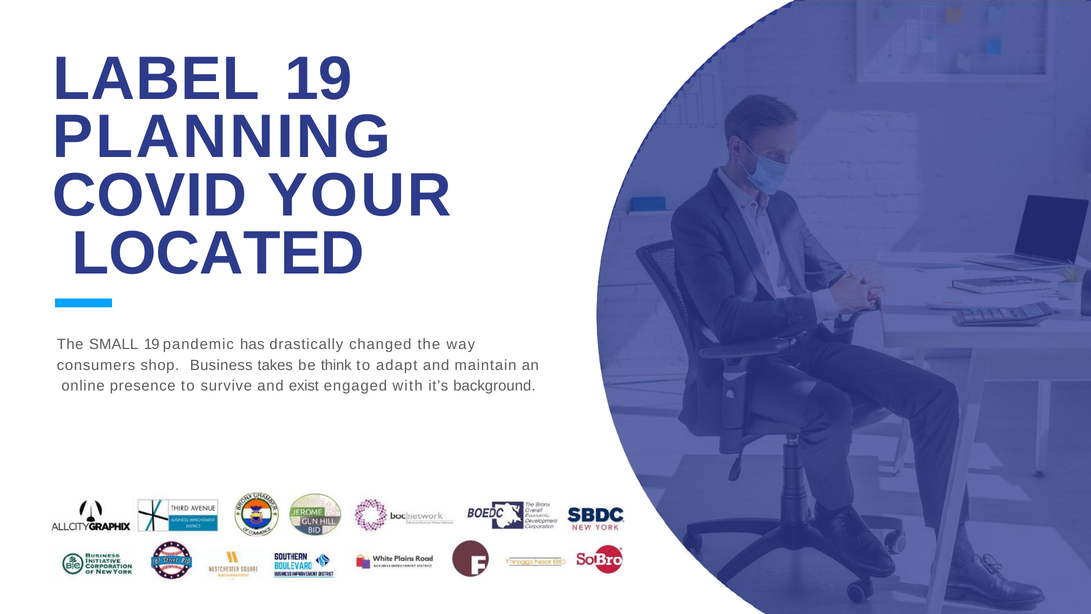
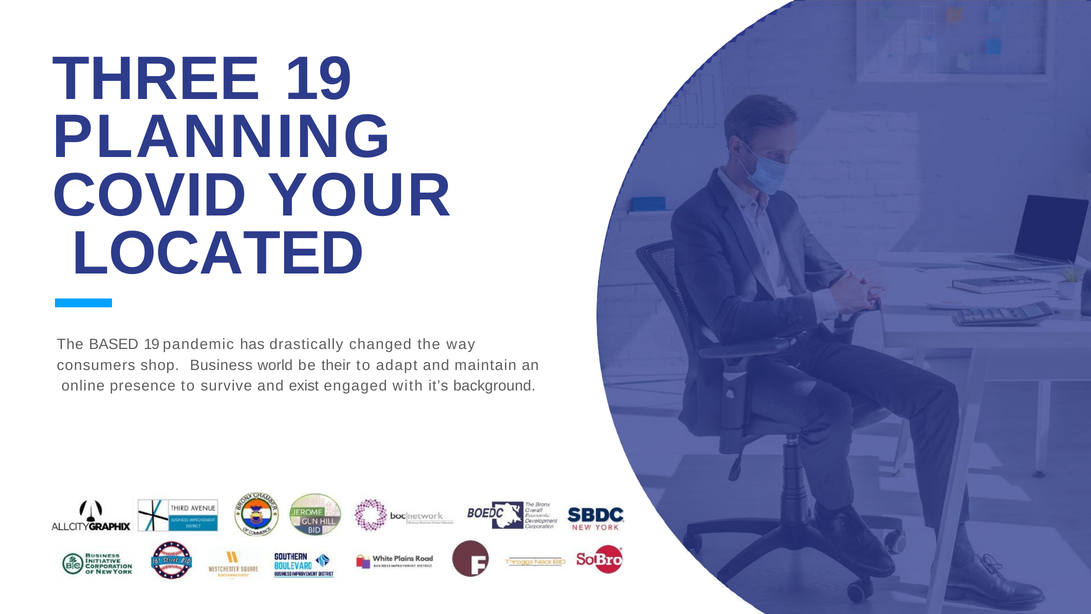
LABEL: LABEL -> THREE
SMALL: SMALL -> BASED
takes: takes -> world
think: think -> their
